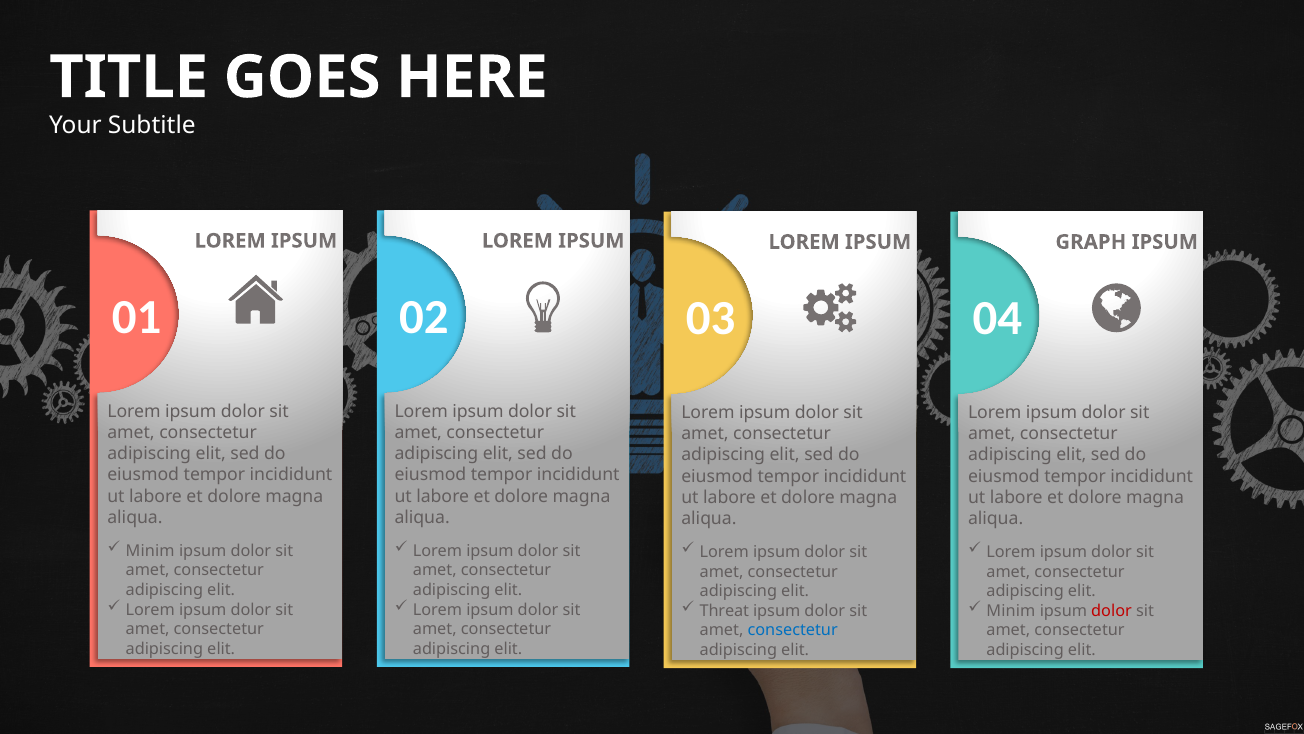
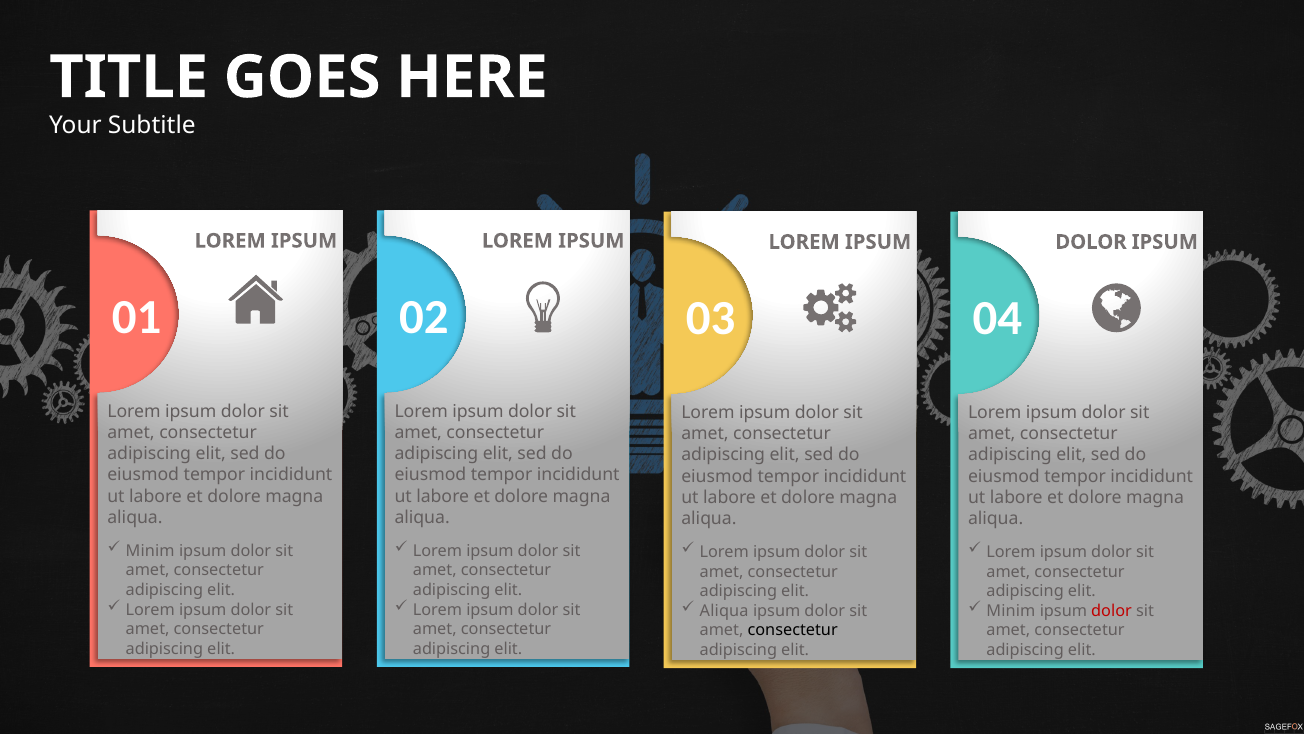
GRAPH at (1091, 242): GRAPH -> DOLOR
Threat at (724, 610): Threat -> Aliqua
consectetur at (793, 630) colour: blue -> black
